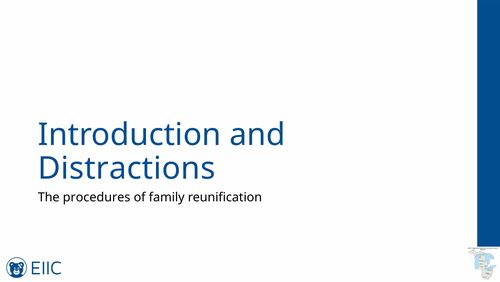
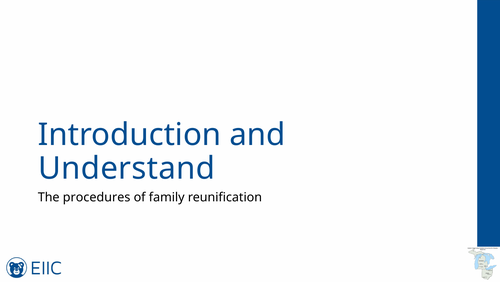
Distractions: Distractions -> Understand
